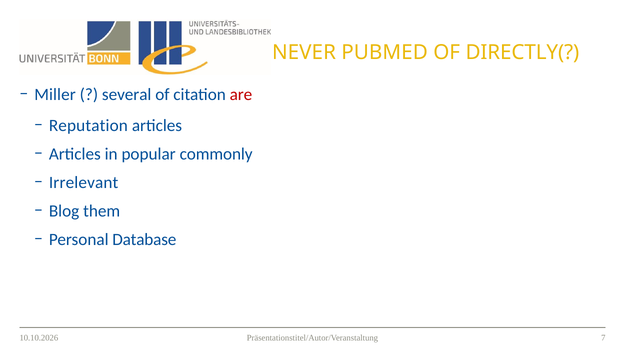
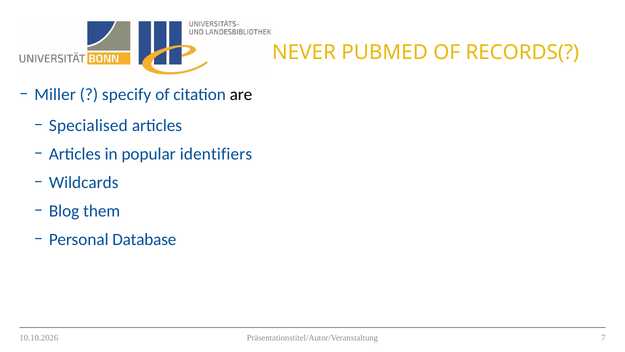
DIRECTLY(: DIRECTLY( -> RECORDS(
several: several -> specify
are colour: red -> black
Reputation: Reputation -> Specialised
commonly: commonly -> identifiers
Irrelevant: Irrelevant -> Wildcards
